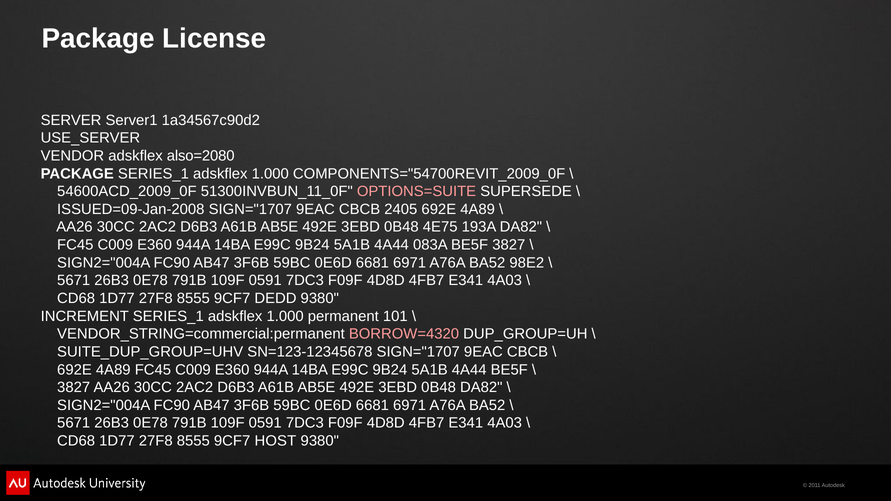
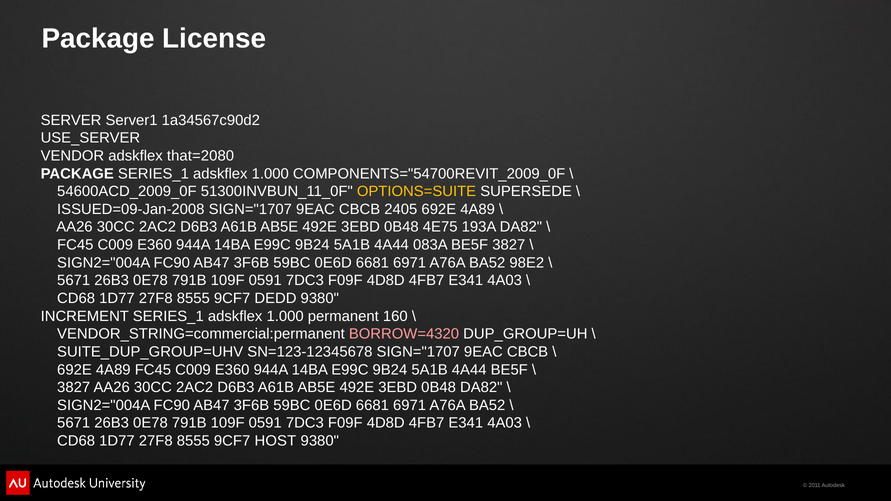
also=2080: also=2080 -> that=2080
OPTIONS=SUITE colour: pink -> yellow
101: 101 -> 160
